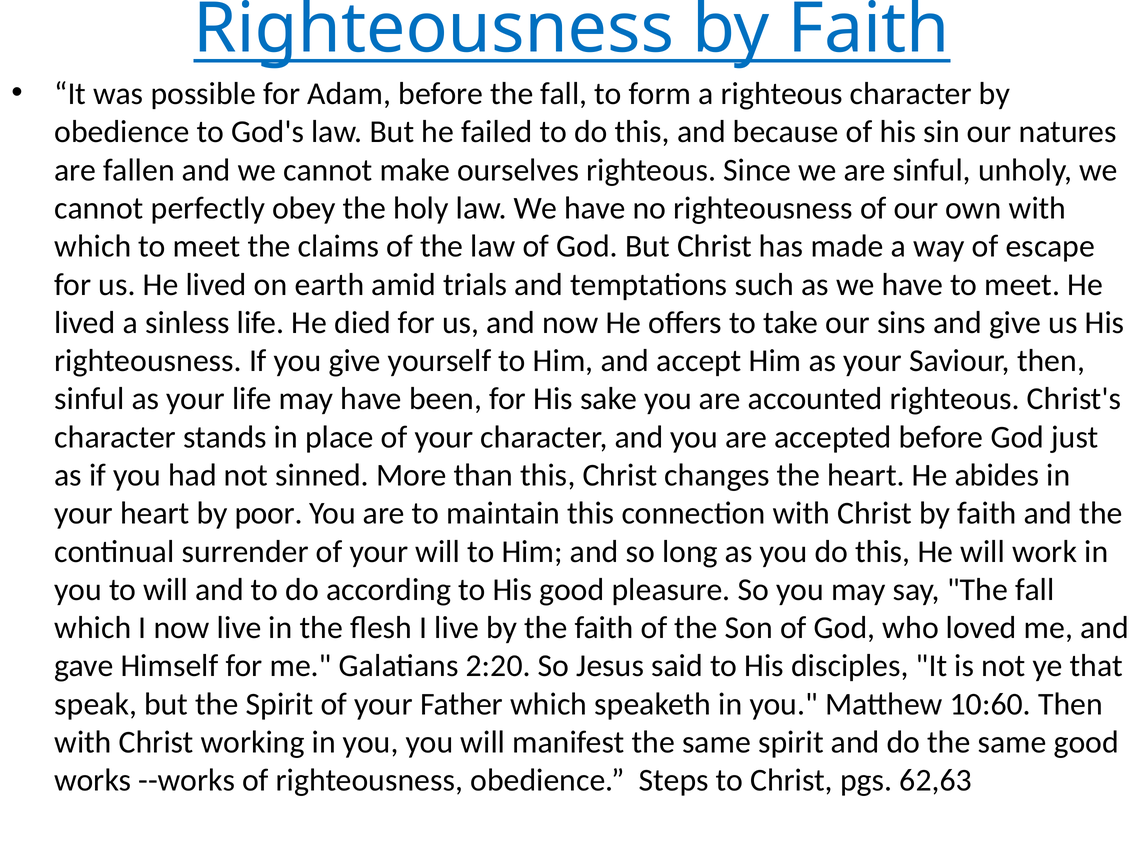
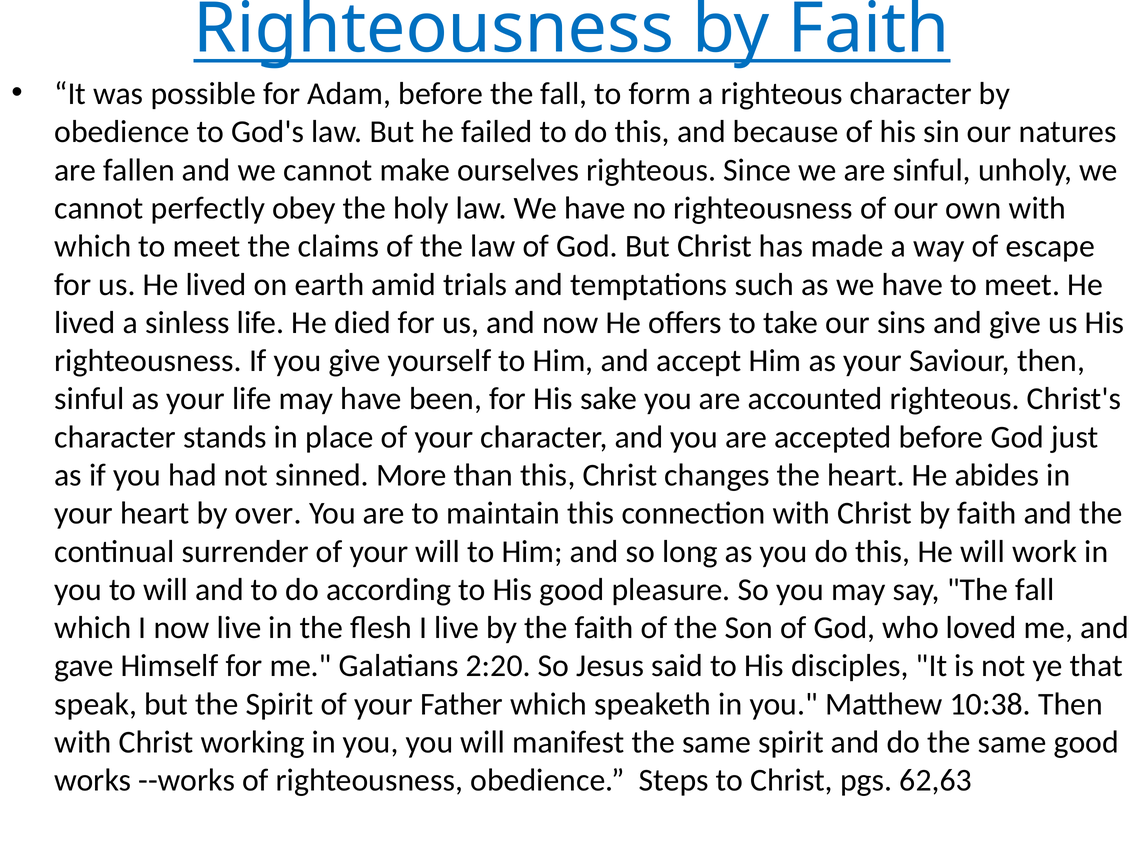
poor: poor -> over
10:60: 10:60 -> 10:38
